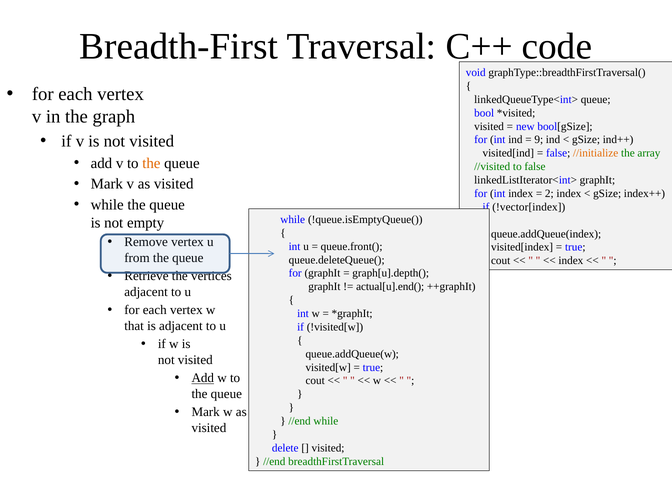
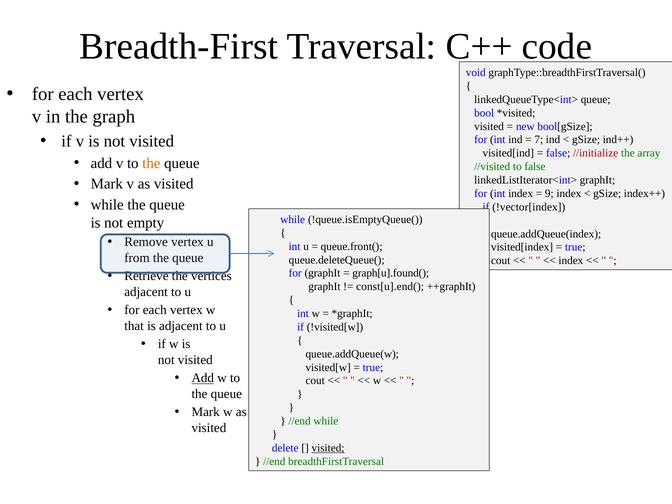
9: 9 -> 7
//initialize colour: orange -> red
2: 2 -> 9
graph[u].depth(: graph[u].depth( -> graph[u].found(
actual[u].end(: actual[u].end( -> const[u].end(
visited at (328, 448) underline: none -> present
